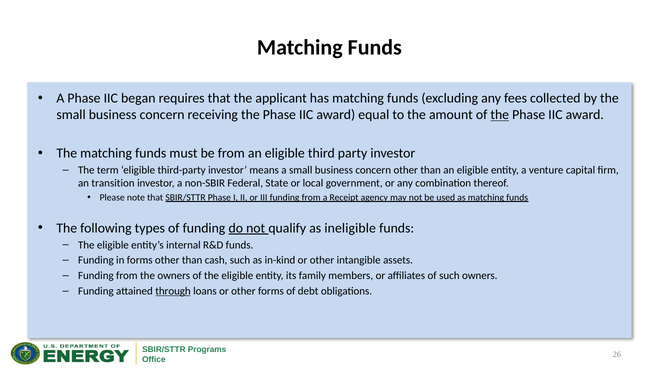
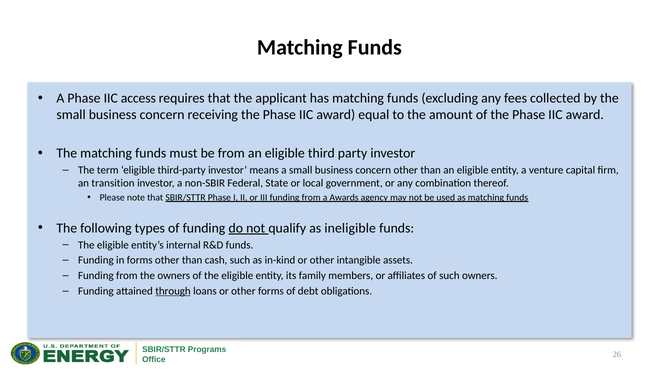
began: began -> access
the at (500, 115) underline: present -> none
Receipt: Receipt -> Awards
